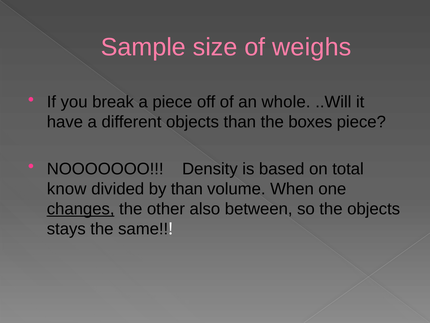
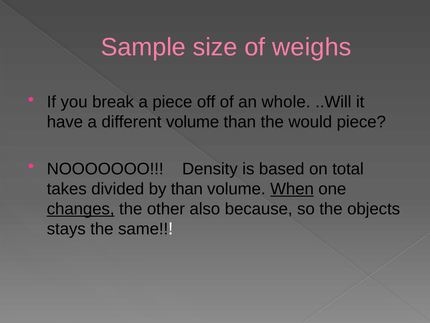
different objects: objects -> volume
boxes: boxes -> would
know: know -> takes
When underline: none -> present
between: between -> because
